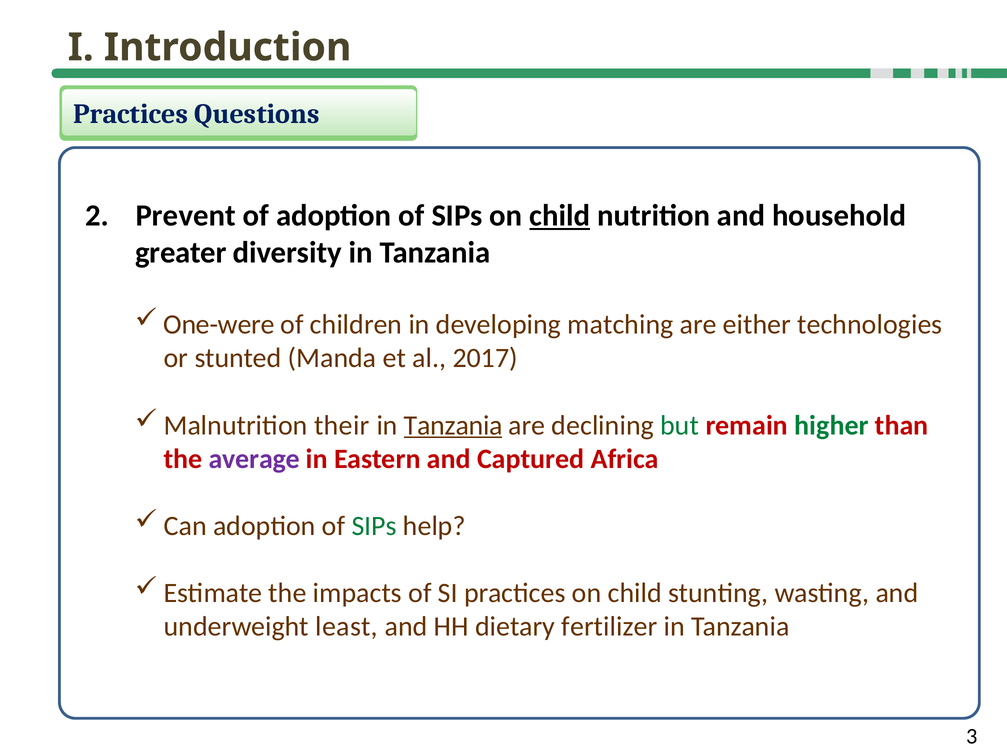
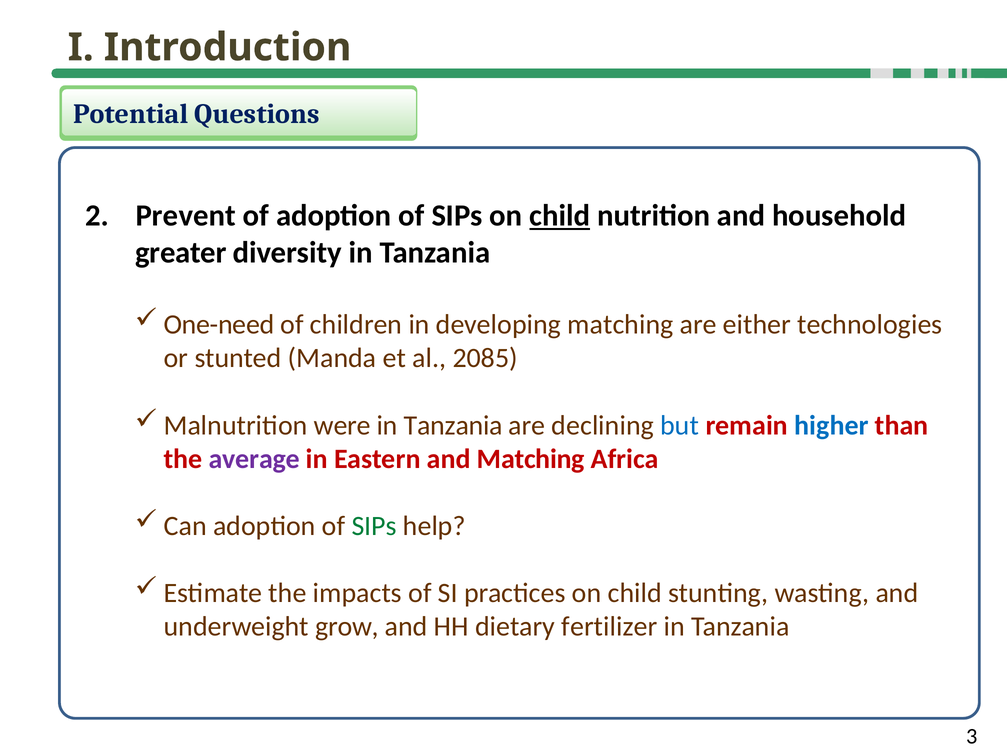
Practices at (131, 114): Practices -> Potential
One-were: One-were -> One-need
2017: 2017 -> 2085
their: their -> were
Tanzania at (453, 425) underline: present -> none
but colour: green -> blue
higher colour: green -> blue
and Captured: Captured -> Matching
least: least -> grow
